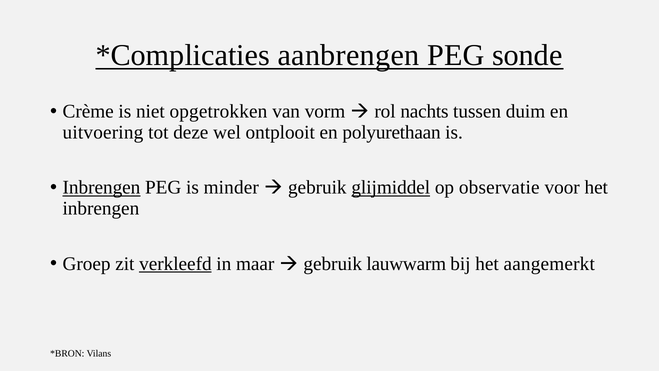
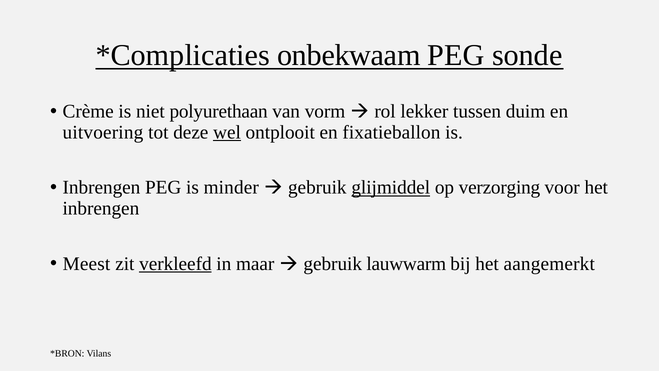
aanbrengen: aanbrengen -> onbekwaam
opgetrokken: opgetrokken -> polyurethaan
nachts: nachts -> lekker
wel underline: none -> present
polyurethaan: polyurethaan -> fixatieballon
Inbrengen at (101, 187) underline: present -> none
observatie: observatie -> verzorging
Groep: Groep -> Meest
